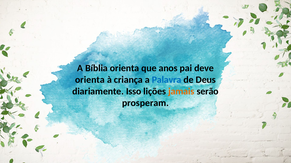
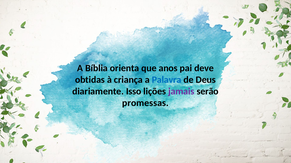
orienta at (90, 80): orienta -> obtidas
jamais colour: orange -> purple
prosperam: prosperam -> promessas
